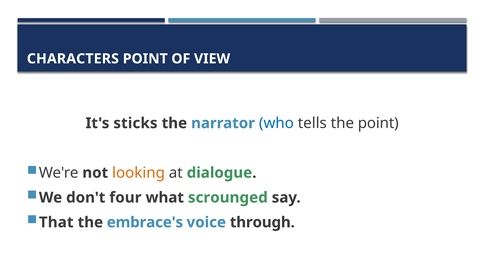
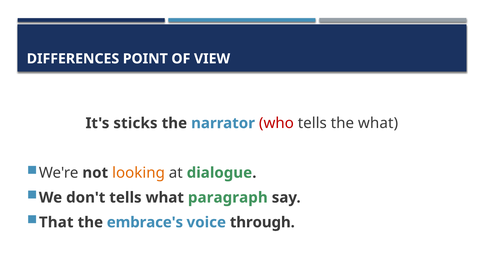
CHARACTERS: CHARACTERS -> DIFFERENCES
who colour: blue -> red
the point: point -> what
don't four: four -> tells
scrounged: scrounged -> paragraph
